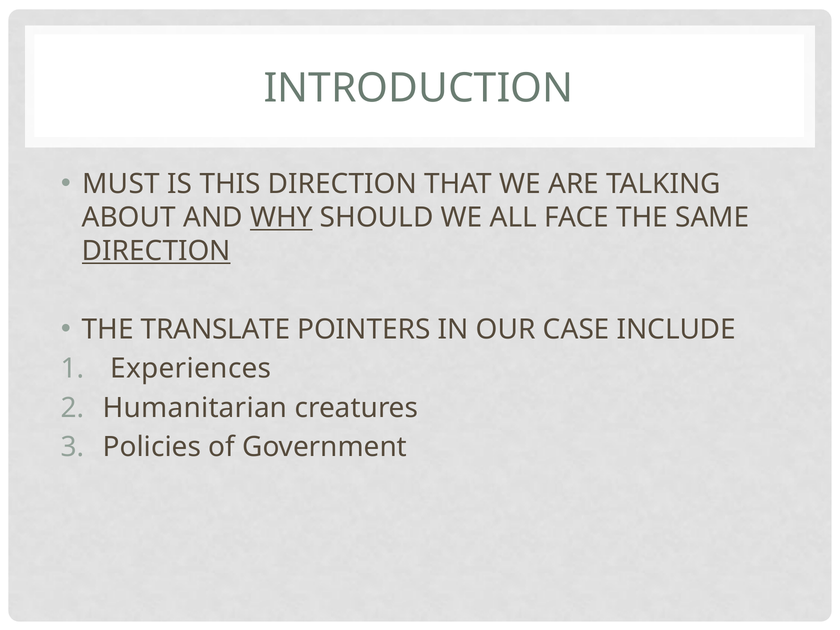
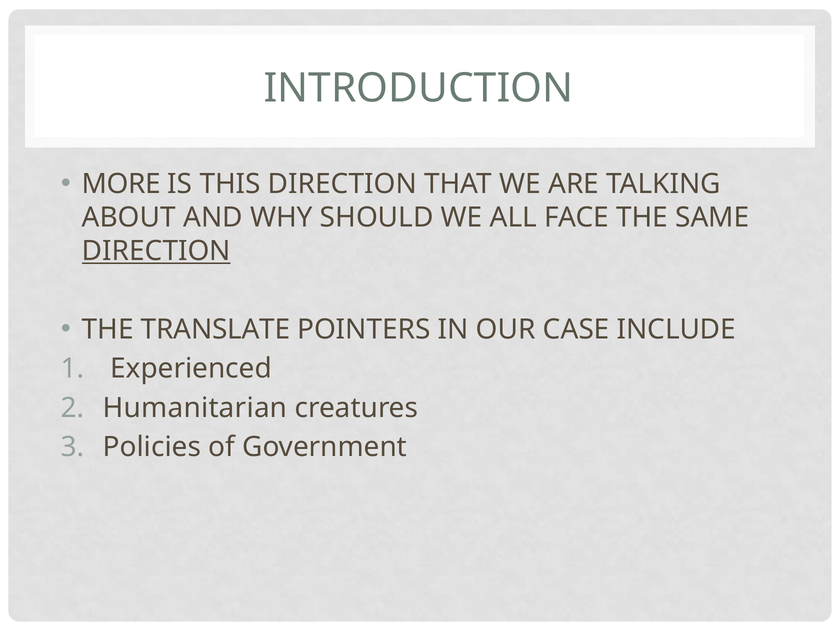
MUST: MUST -> MORE
WHY underline: present -> none
Experiences: Experiences -> Experienced
